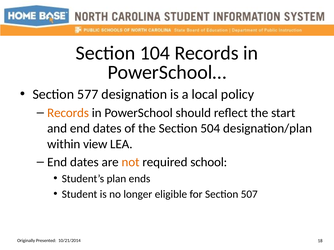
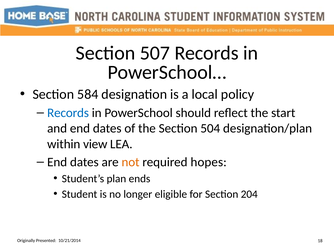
104: 104 -> 507
577: 577 -> 584
Records at (68, 113) colour: orange -> blue
school: school -> hopes
507: 507 -> 204
